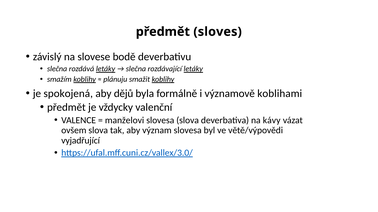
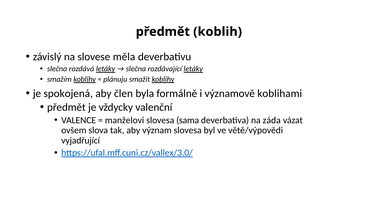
sloves: sloves -> koblih
bodě: bodě -> měla
dějů: dějů -> člen
slovesa slova: slova -> sama
kávy: kávy -> záda
